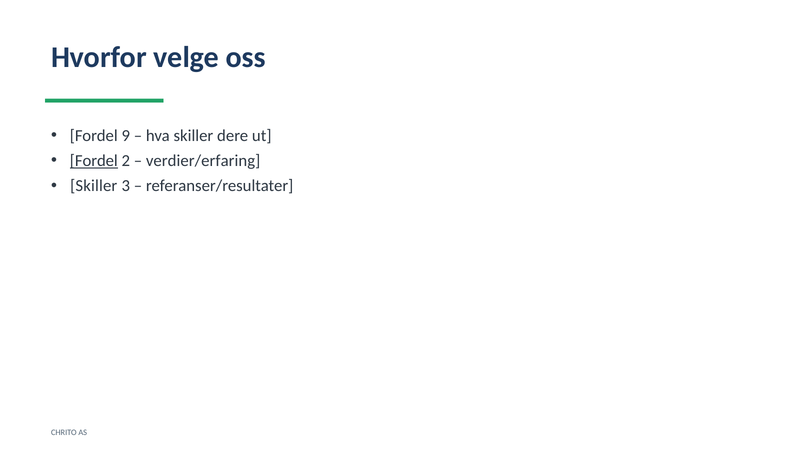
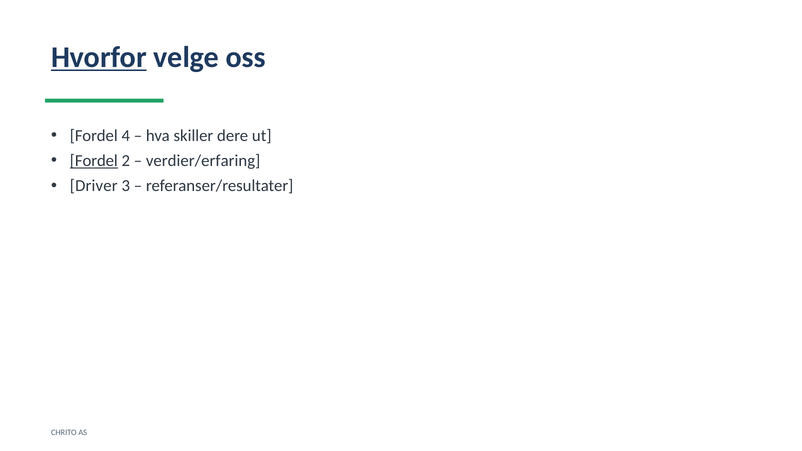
Hvorfor underline: none -> present
9: 9 -> 4
Skiller at (94, 186): Skiller -> Driver
